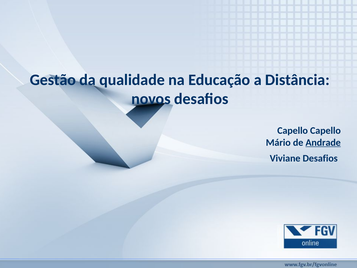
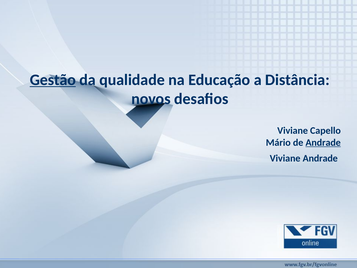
Gestão underline: none -> present
Capello at (293, 130): Capello -> Viviane
Viviane Desafios: Desafios -> Andrade
